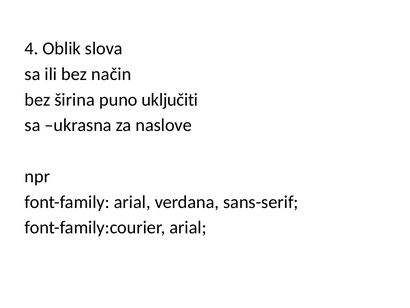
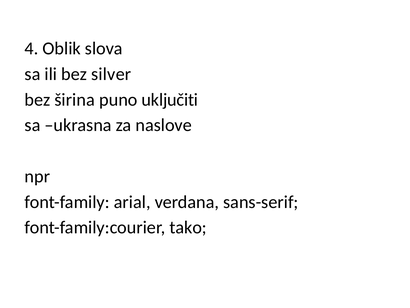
način: način -> silver
font-family:courier arial: arial -> tako
